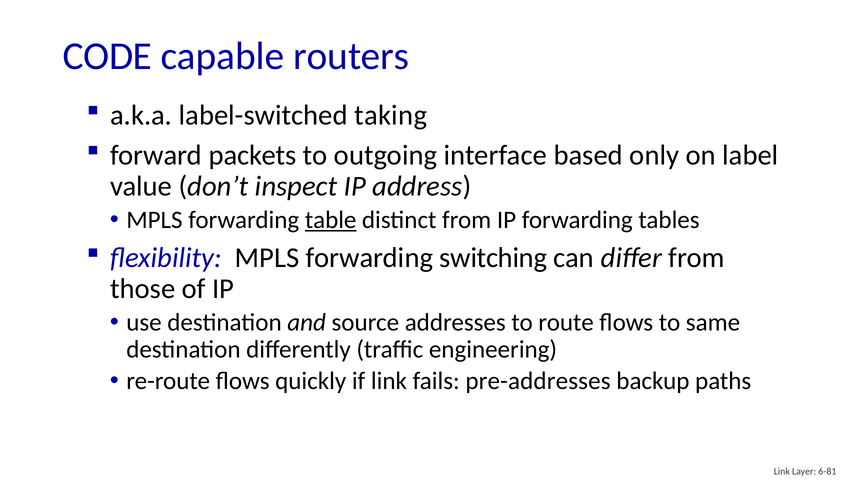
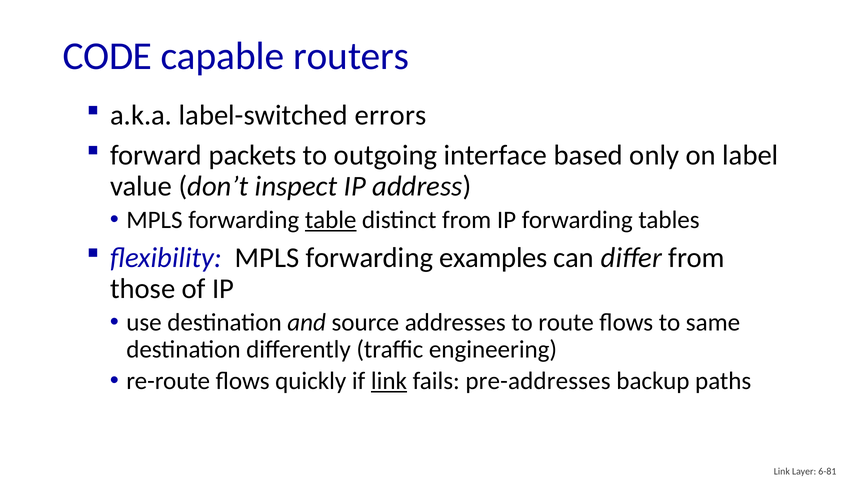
taking: taking -> errors
switching: switching -> examples
link at (389, 381) underline: none -> present
